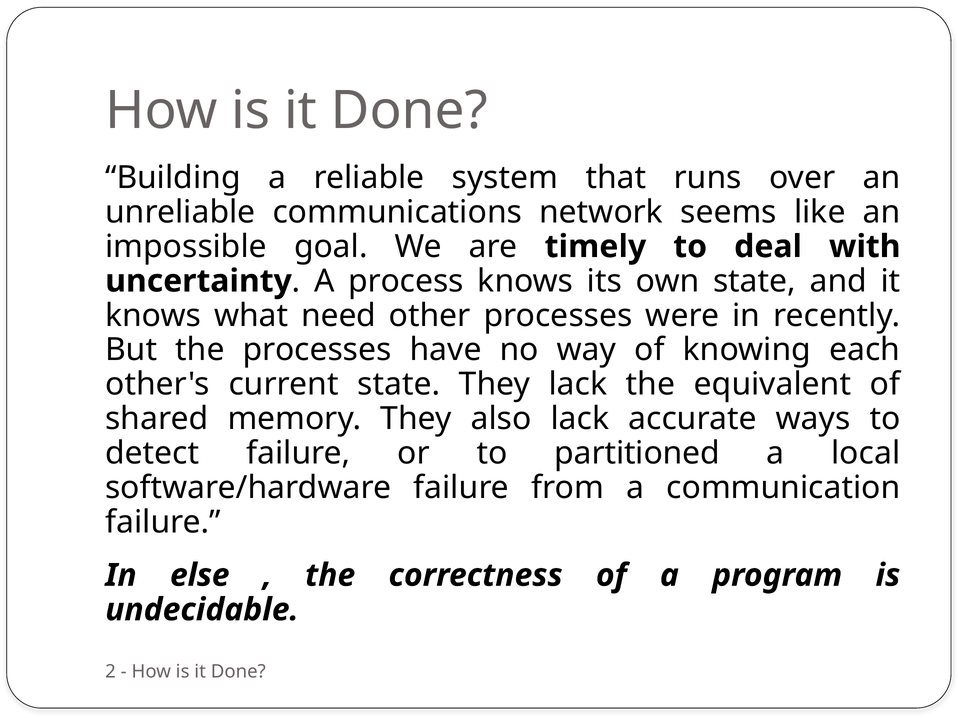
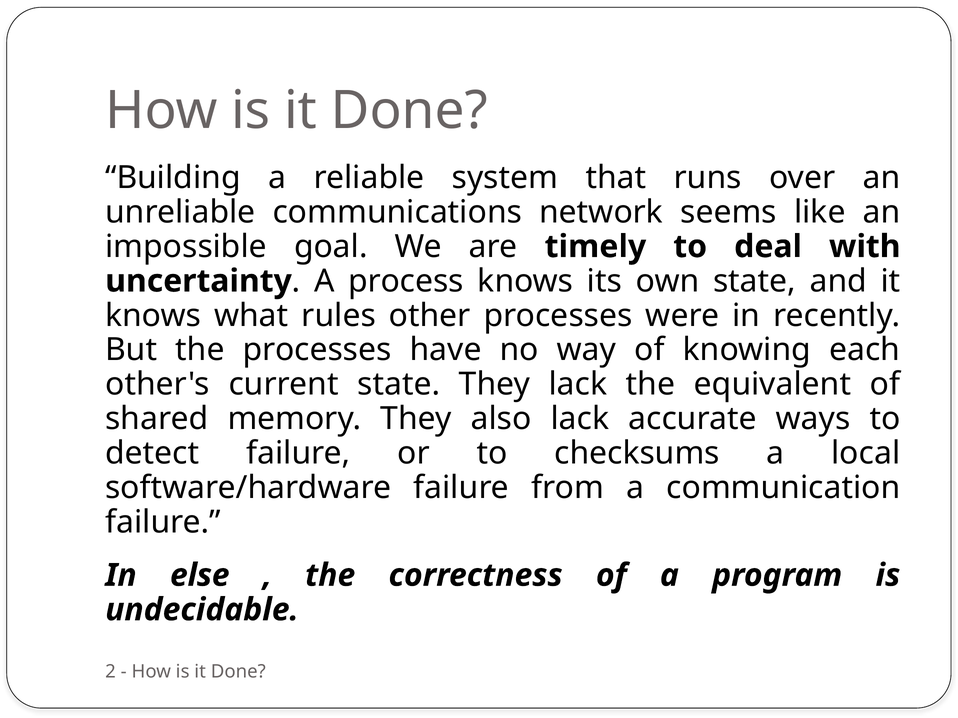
need: need -> rules
partitioned: partitioned -> checksums
